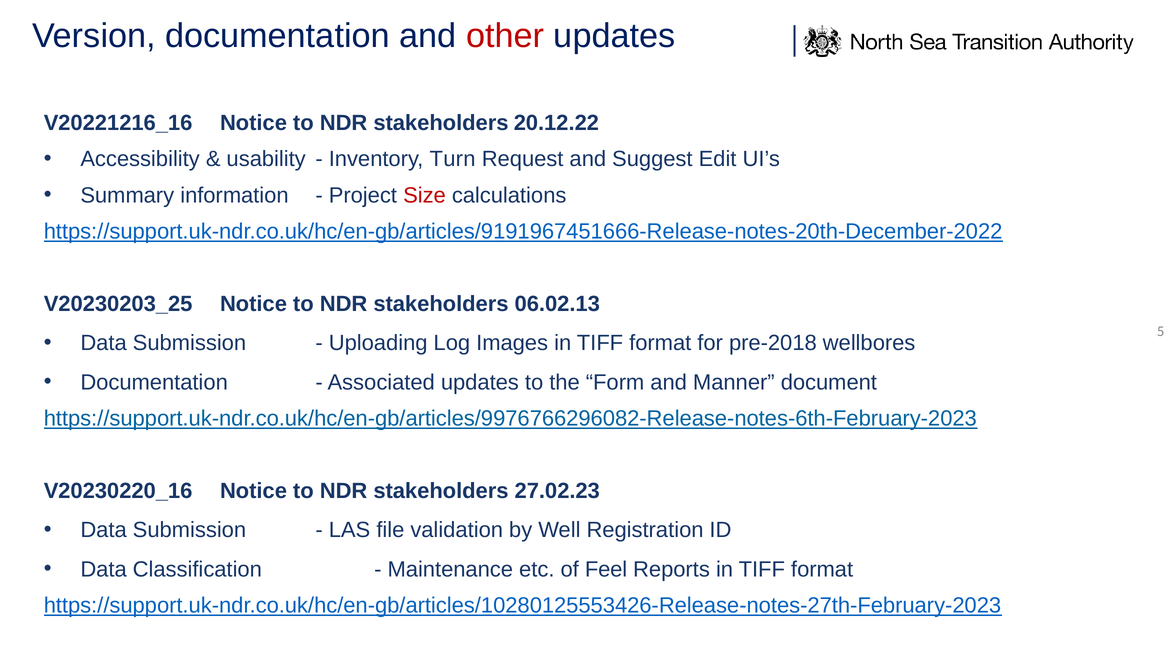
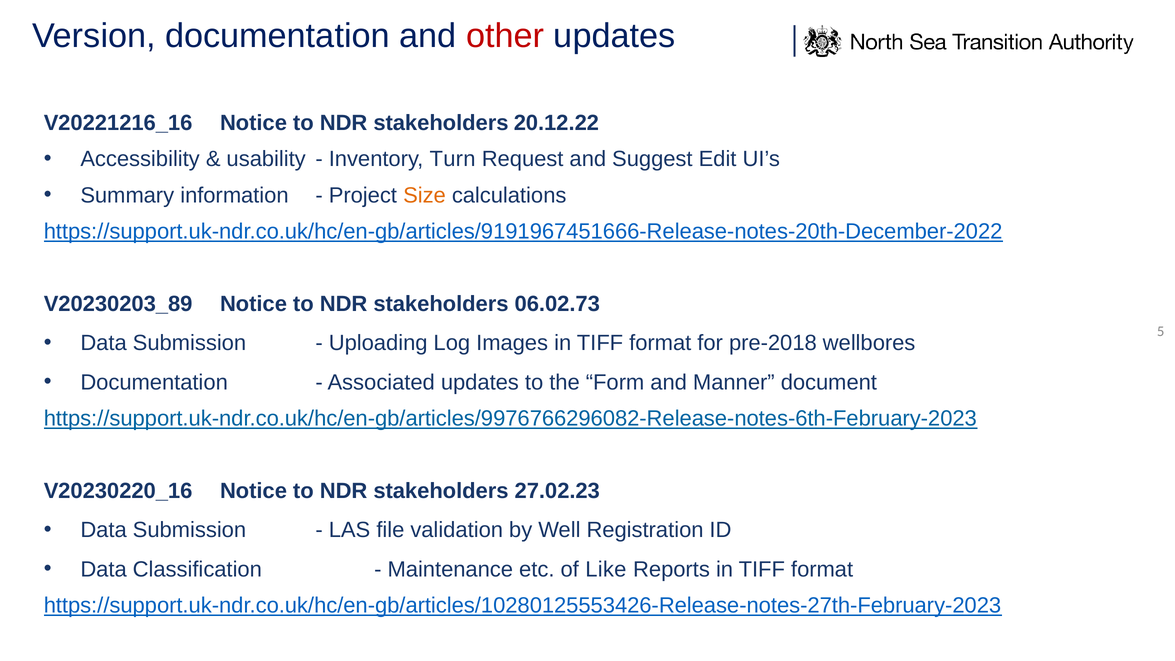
Size colour: red -> orange
V20230203_25: V20230203_25 -> V20230203_89
06.02.13: 06.02.13 -> 06.02.73
Feel: Feel -> Like
